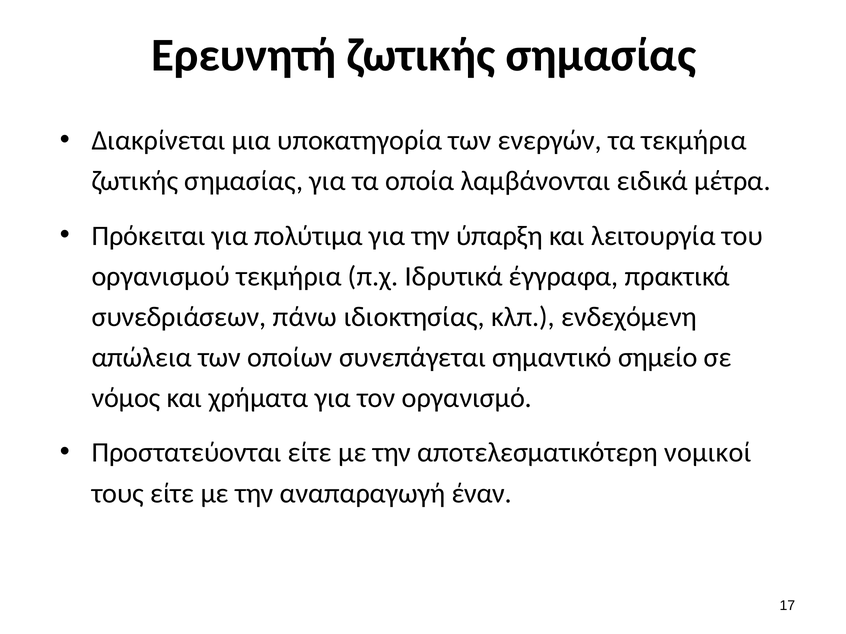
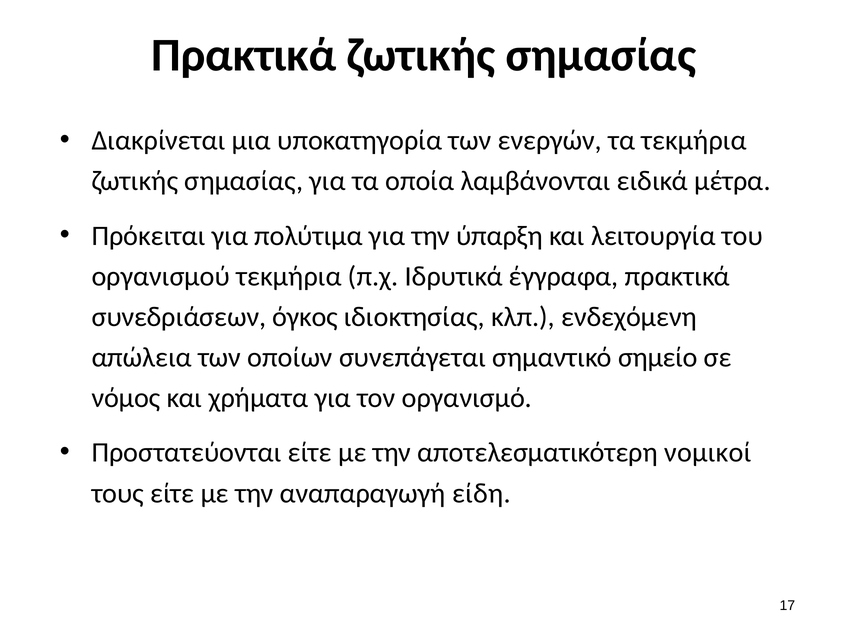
Ερευνητή at (244, 55): Ερευνητή -> Πρακτικά
πάνω: πάνω -> όγκος
έναν: έναν -> είδη
